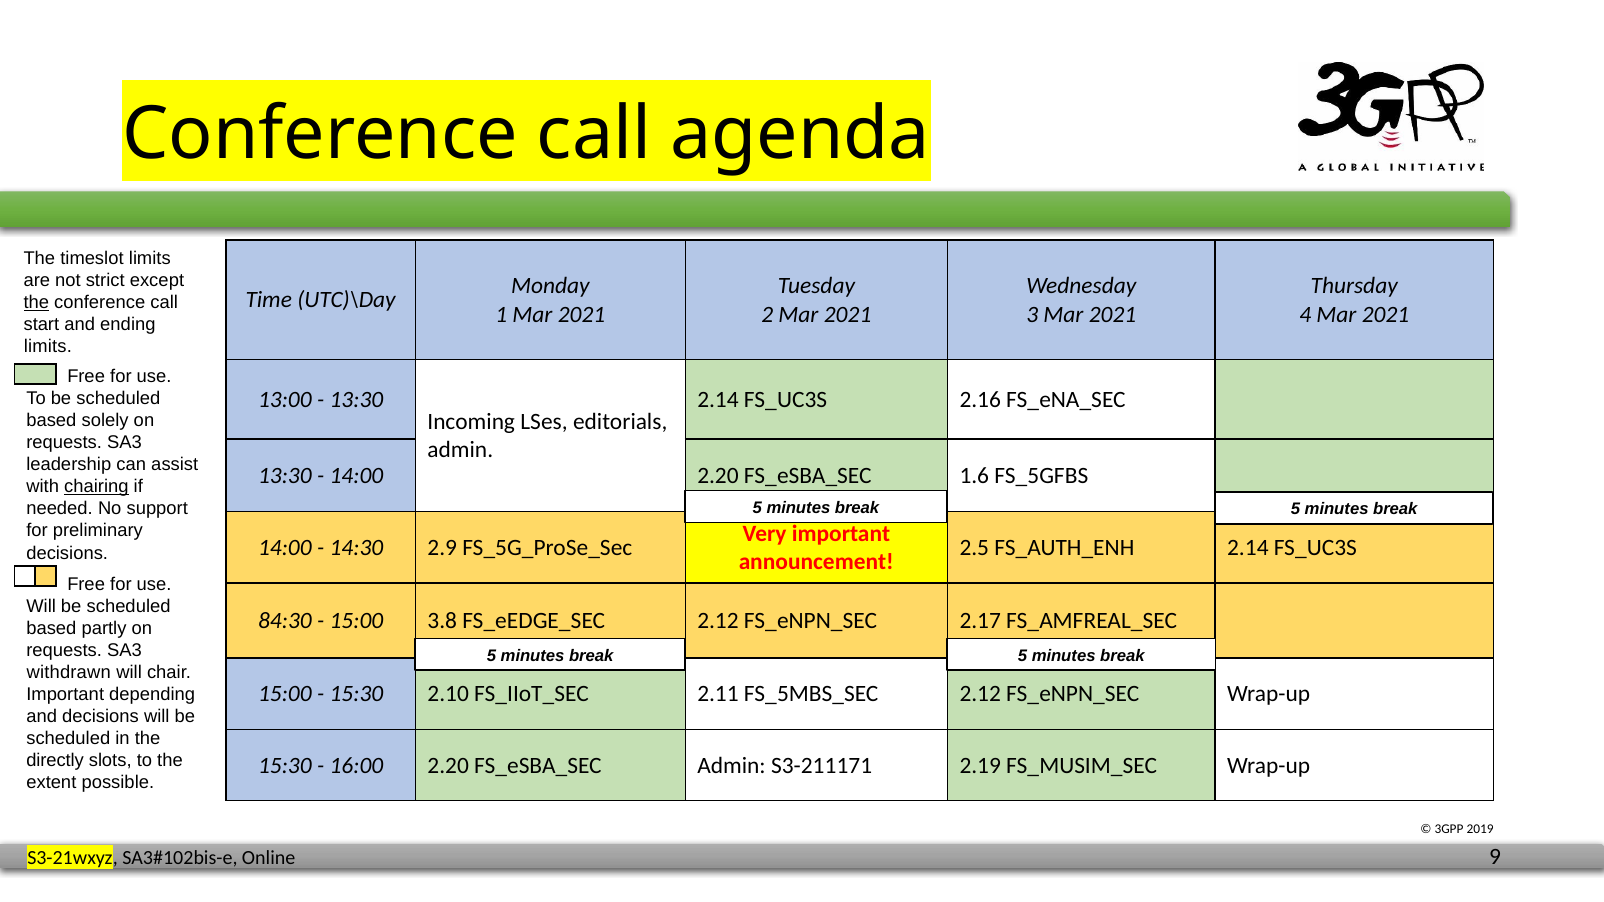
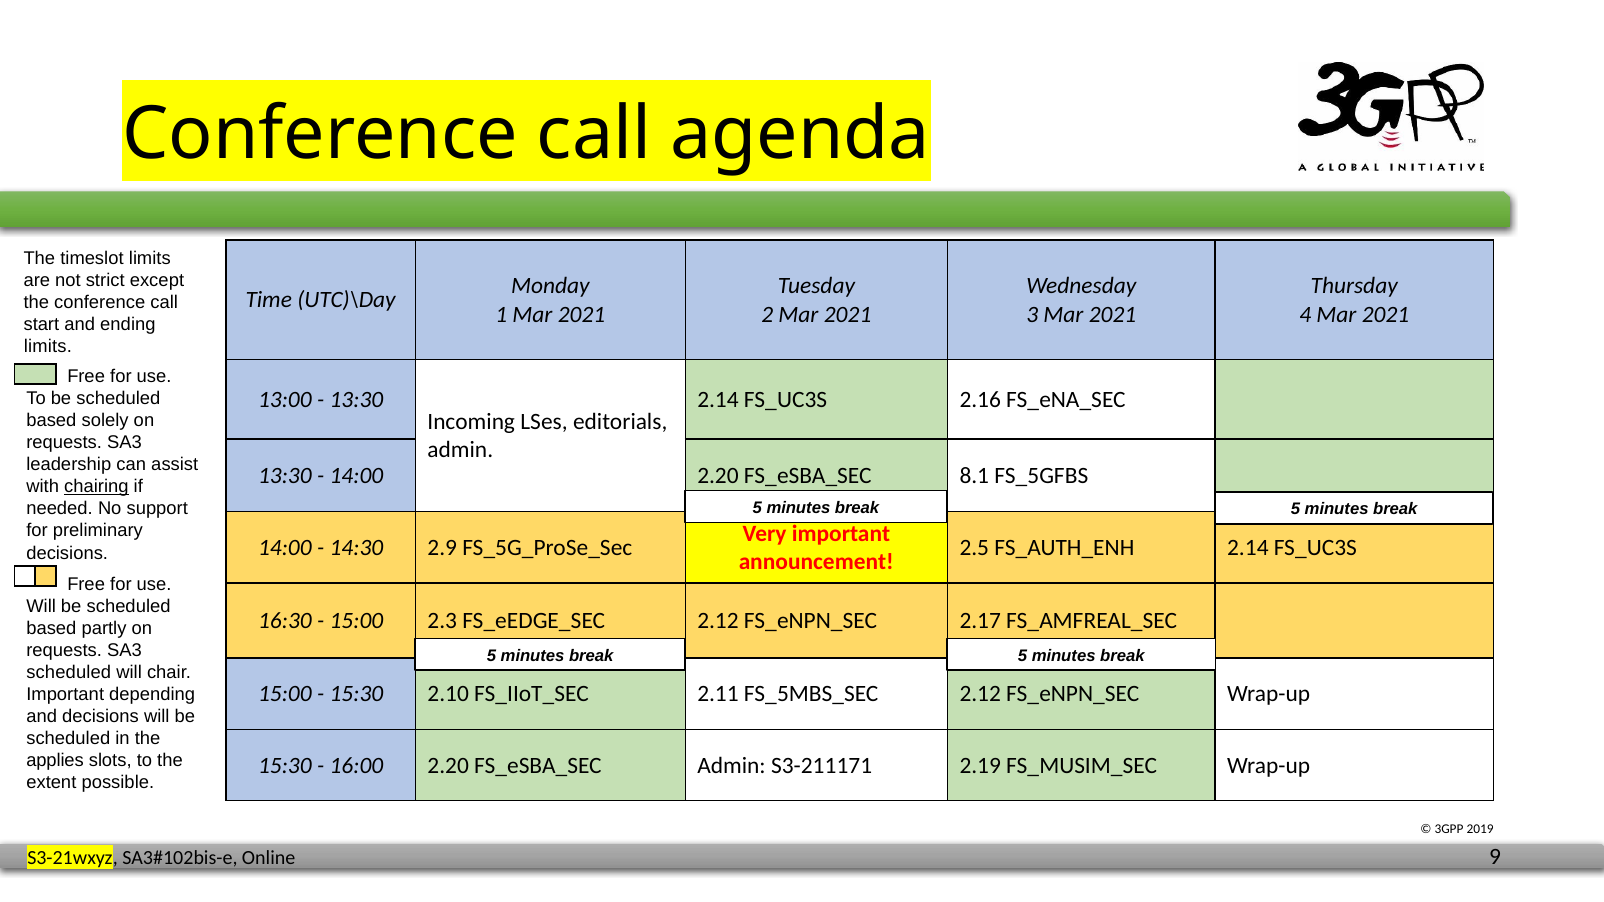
the at (36, 302) underline: present -> none
1.6: 1.6 -> 8.1
84:30: 84:30 -> 16:30
3.8: 3.8 -> 2.3
withdrawn at (69, 673): withdrawn -> scheduled
directly: directly -> applies
